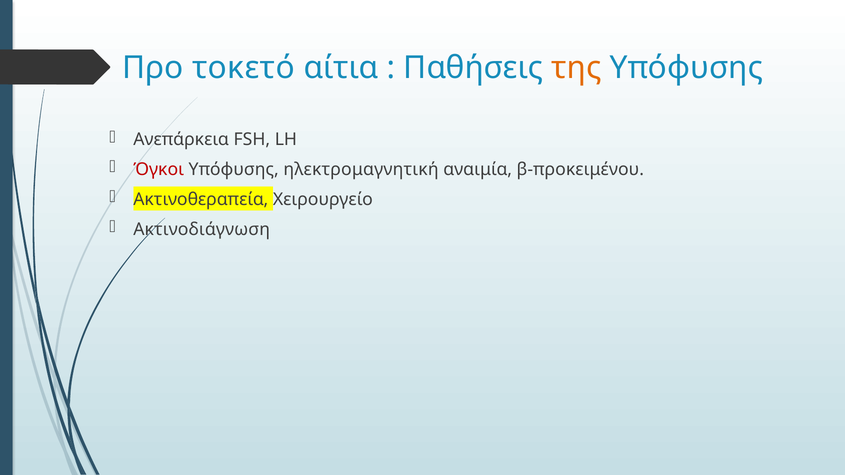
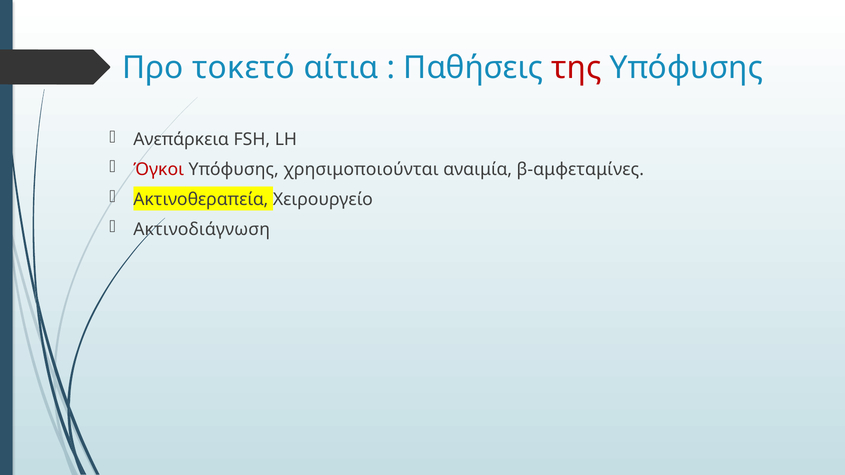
της colour: orange -> red
ηλεκτρομαγνητική: ηλεκτρομαγνητική -> χρησιμοποιούνται
β-προκειμένου: β-προκειμένου -> β-αμφεταμίνες
